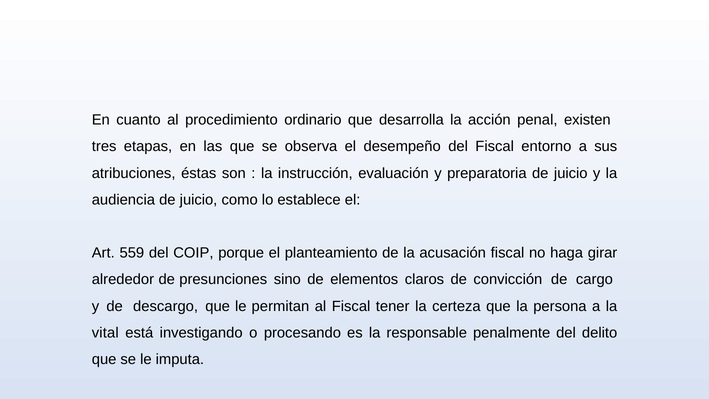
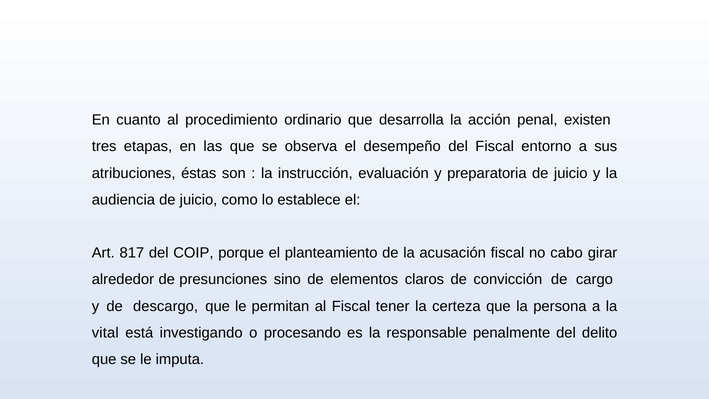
559: 559 -> 817
haga: haga -> cabo
